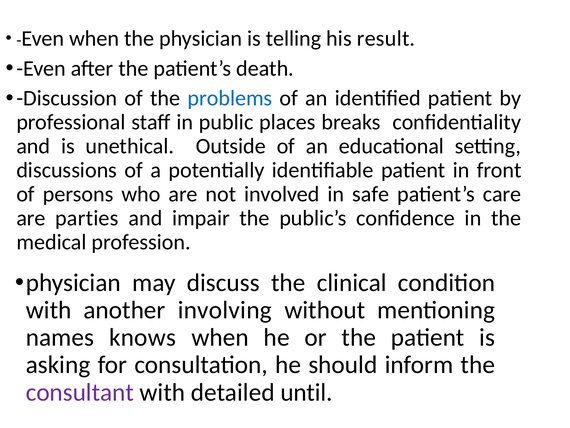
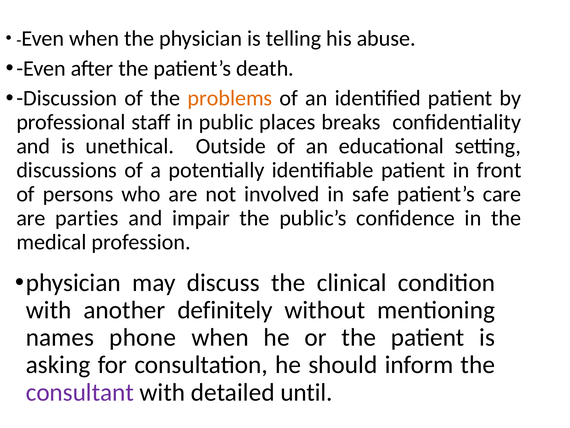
result: result -> abuse
problems colour: blue -> orange
involving: involving -> definitely
knows: knows -> phone
